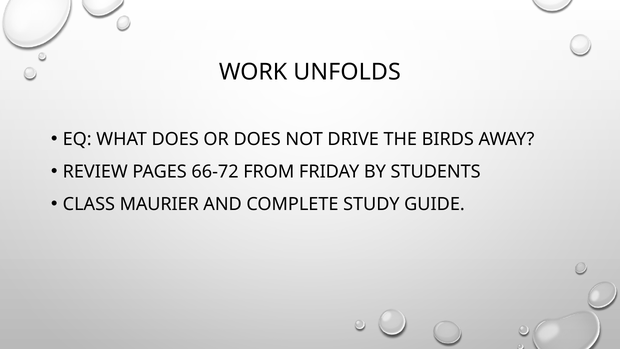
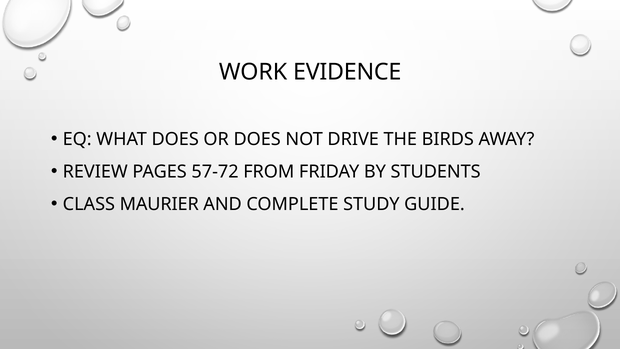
UNFOLDS: UNFOLDS -> EVIDENCE
66-72: 66-72 -> 57-72
